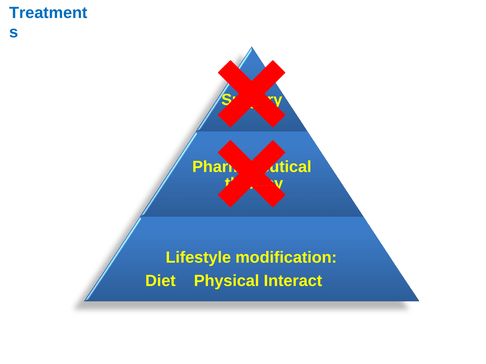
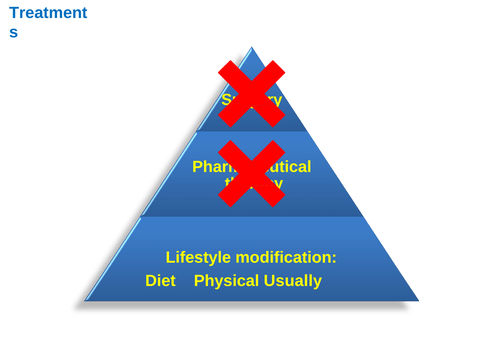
Interact: Interact -> Usually
